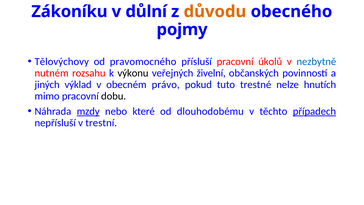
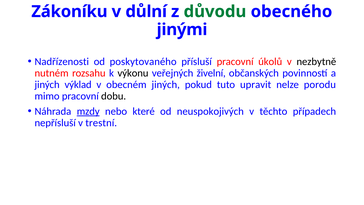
důvodu colour: orange -> green
pojmy: pojmy -> jinými
Tělovýchovy: Tělovýchovy -> Nadřízenosti
pravomocného: pravomocného -> poskytovaného
nezbytně colour: blue -> black
obecném právo: právo -> jiných
trestné: trestné -> upravit
hnutích: hnutích -> porodu
dlouhodobému: dlouhodobému -> neuspokojivých
případech underline: present -> none
